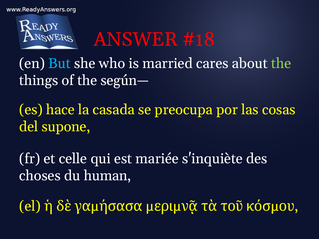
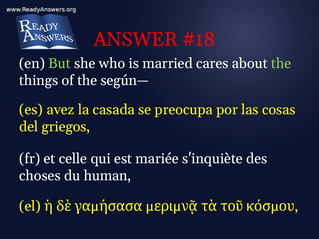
But colour: light blue -> light green
hace: hace -> avez
supone: supone -> griegos
